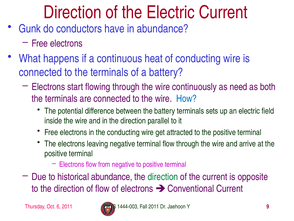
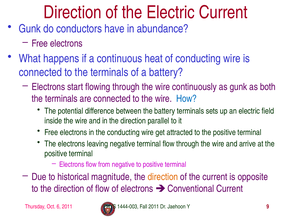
as need: need -> gunk
historical abundance: abundance -> magnitude
direction at (163, 176) colour: green -> orange
